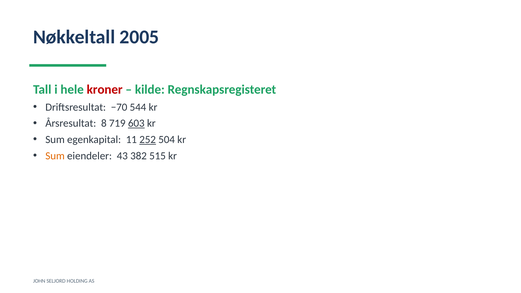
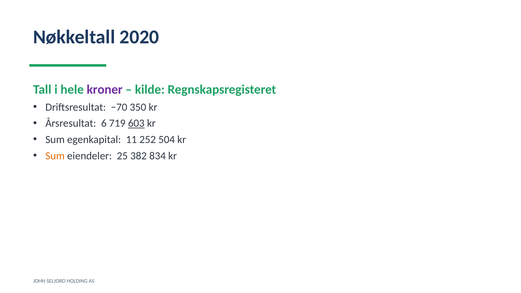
2005: 2005 -> 2020
kroner colour: red -> purple
544: 544 -> 350
8: 8 -> 6
252 underline: present -> none
43: 43 -> 25
515: 515 -> 834
